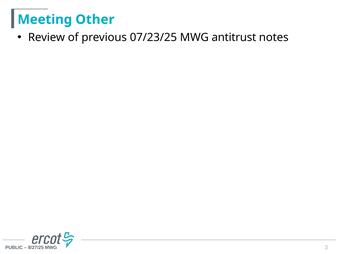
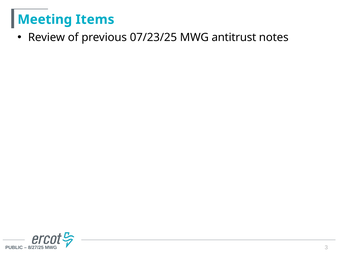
Other: Other -> Items
